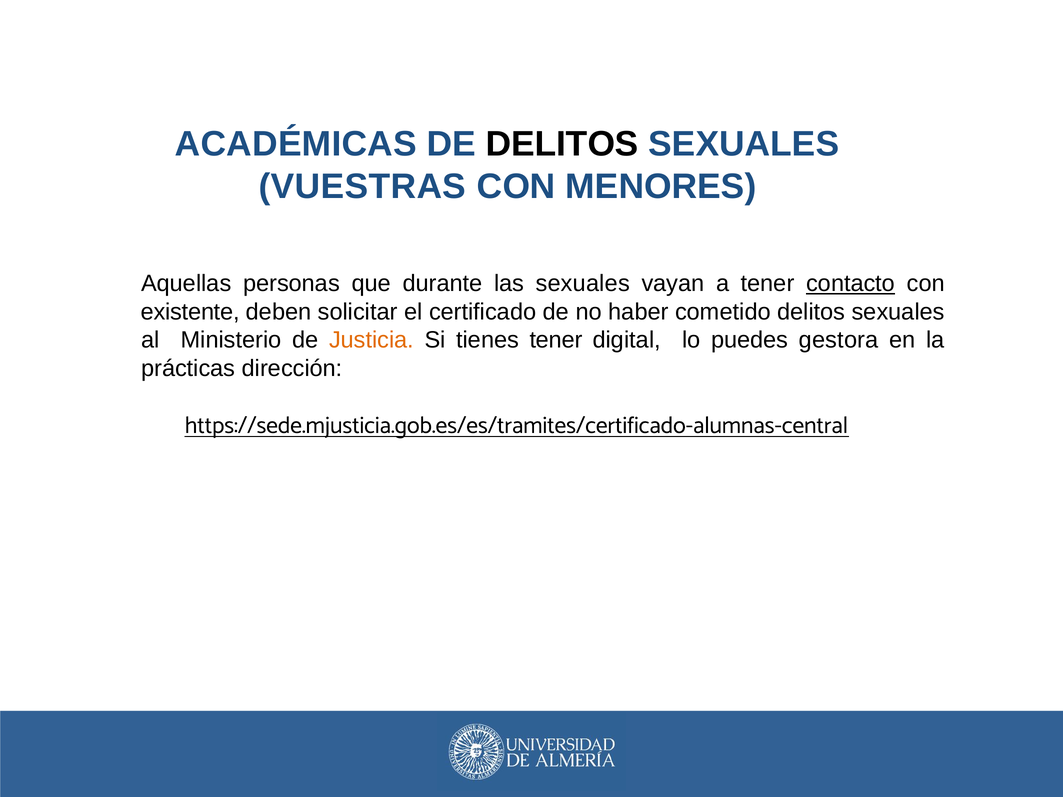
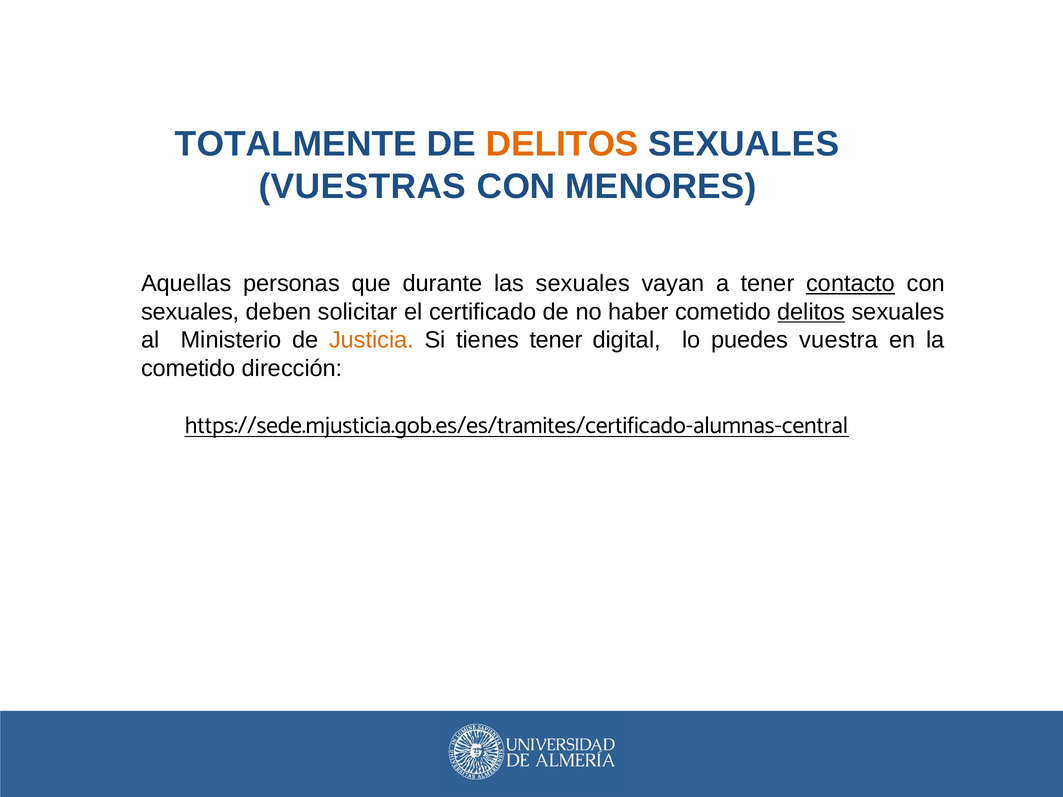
ACADÉMICAS: ACADÉMICAS -> TOTALMENTE
DELITOS at (562, 144) colour: black -> orange
existente at (190, 312): existente -> sexuales
delitos at (811, 312) underline: none -> present
gestora: gestora -> vuestra
prácticas at (188, 369): prácticas -> cometido
